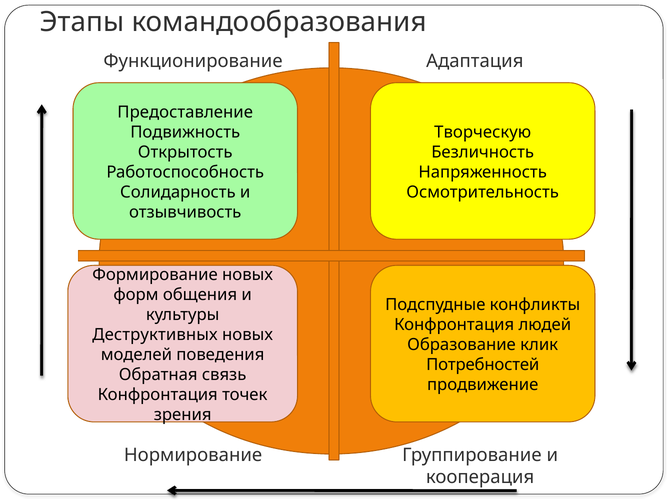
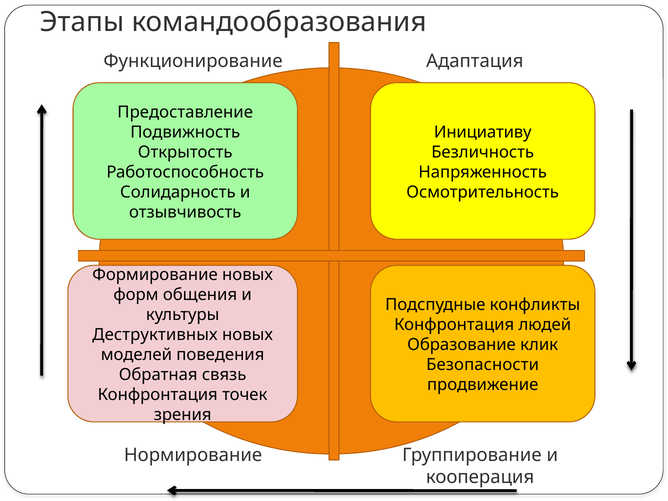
Творческую: Творческую -> Инициативу
Потребностей: Потребностей -> Безопасности
